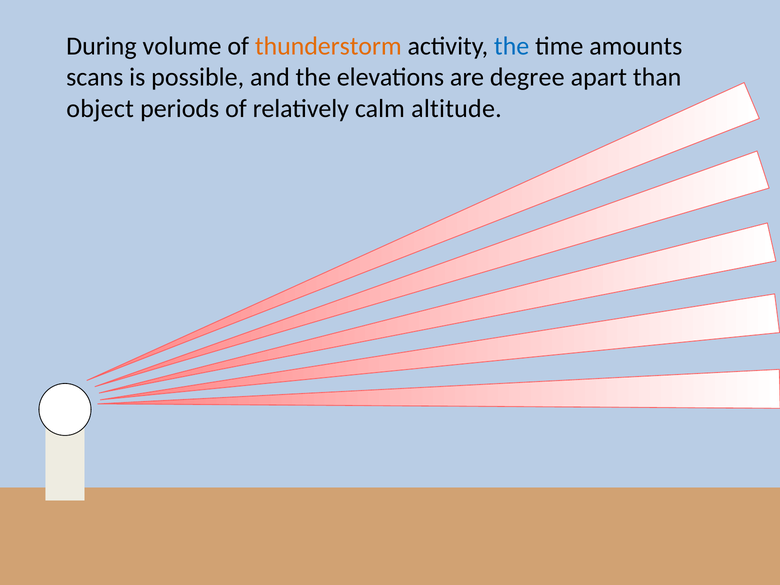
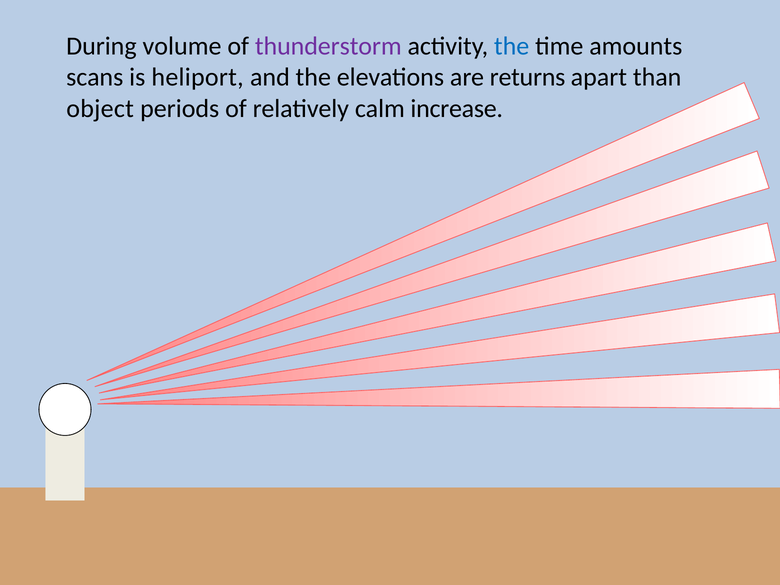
thunderstorm colour: orange -> purple
possible: possible -> heliport
degree: degree -> returns
altitude: altitude -> increase
